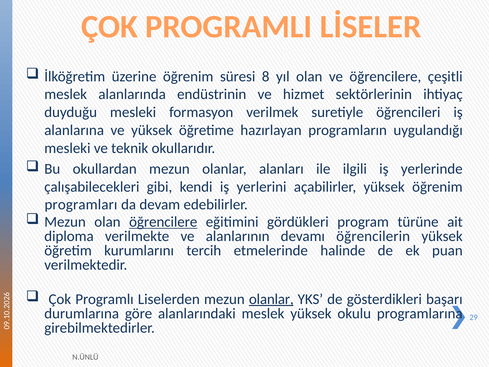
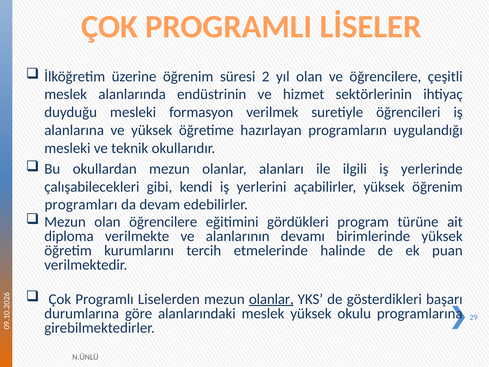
süresi 8: 8 -> 2
öğrencilere at (163, 222) underline: present -> none
öğrencilerin: öğrencilerin -> birimlerinde
